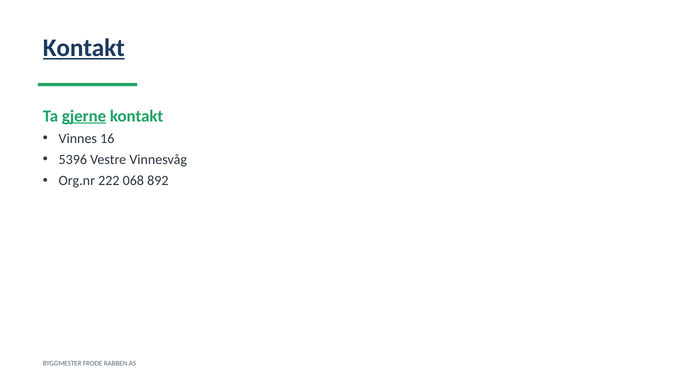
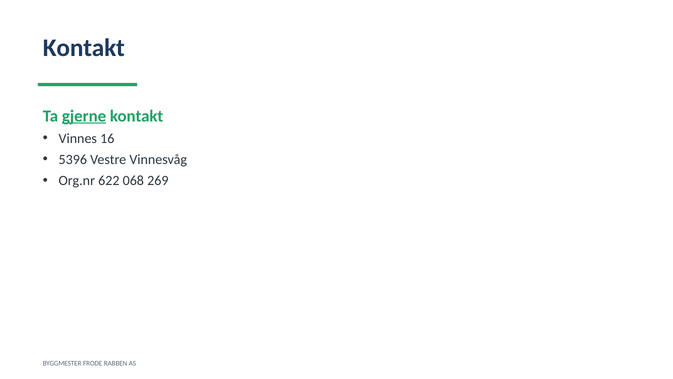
Kontakt at (84, 48) underline: present -> none
222: 222 -> 622
892: 892 -> 269
